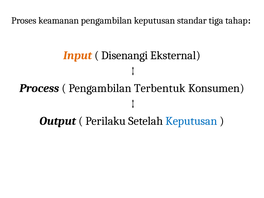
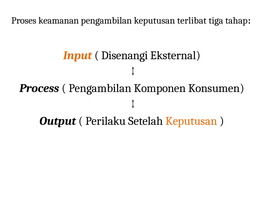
standar: standar -> terlibat
Terbentuk: Terbentuk -> Komponen
Keputusan at (191, 121) colour: blue -> orange
